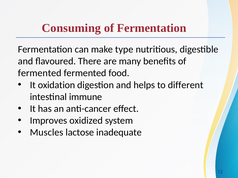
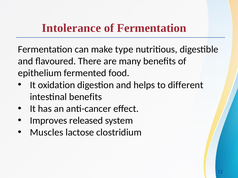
Consuming: Consuming -> Intolerance
fermented at (40, 73): fermented -> epithelium
intestinal immune: immune -> benefits
oxidized: oxidized -> released
inadequate: inadequate -> clostridium
